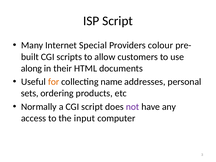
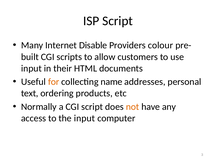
Special: Special -> Disable
along at (31, 68): along -> input
sets: sets -> text
not colour: purple -> orange
